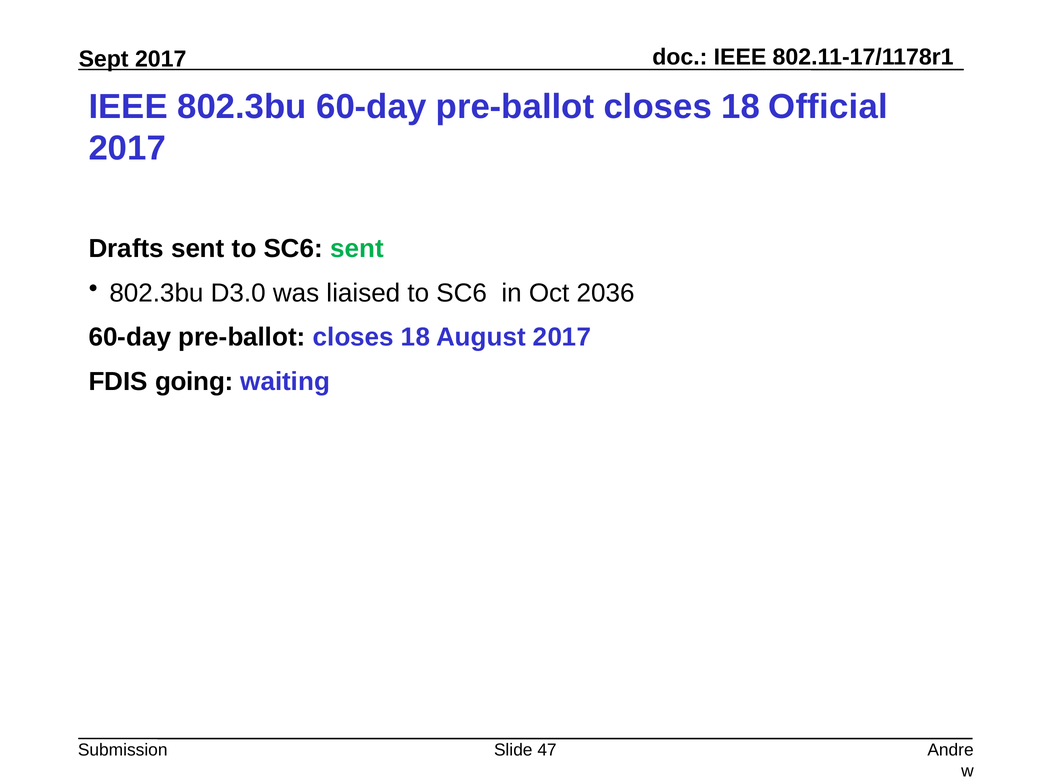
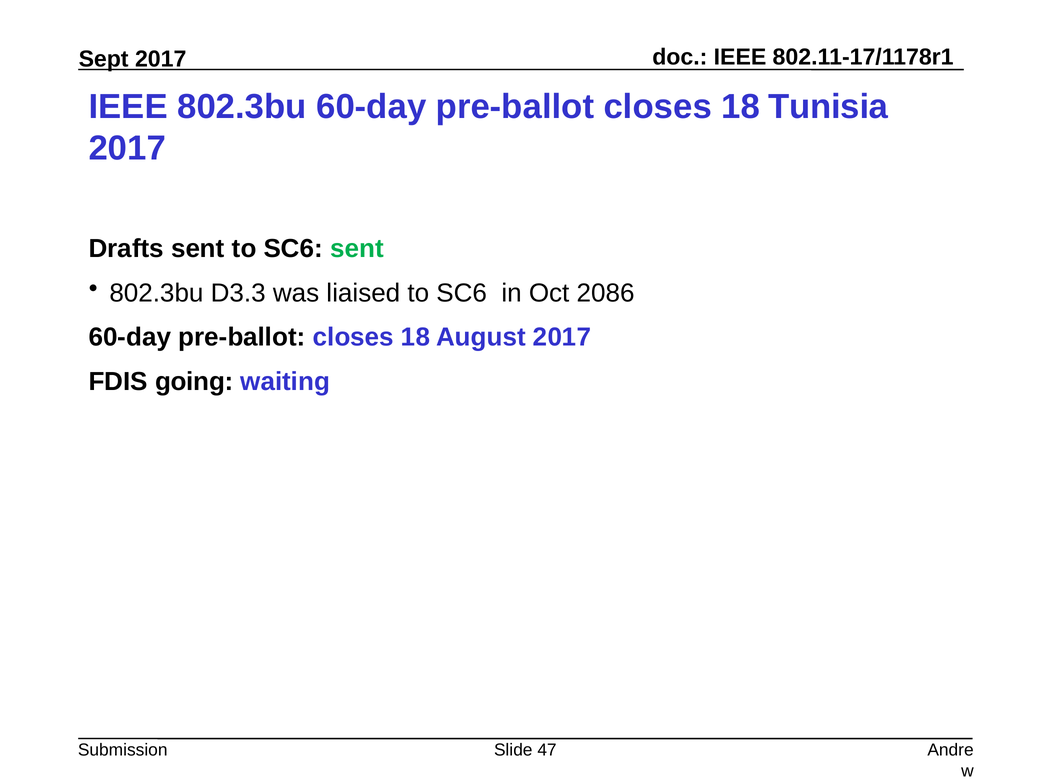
Official: Official -> Tunisia
D3.0: D3.0 -> D3.3
2036: 2036 -> 2086
